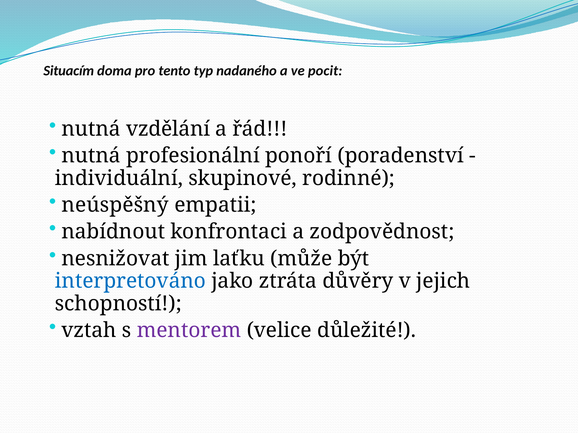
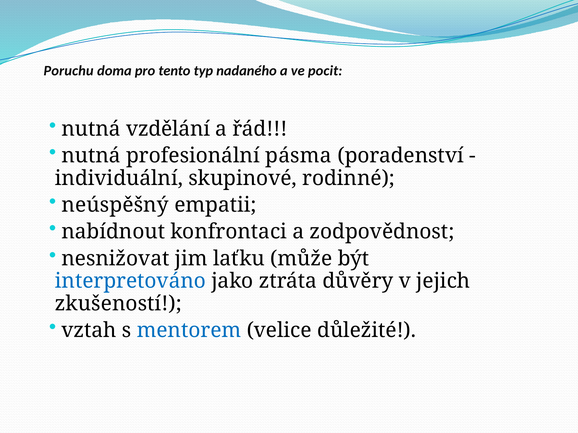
Situacím: Situacím -> Poruchu
ponoří: ponoří -> pásma
schopností: schopností -> zkušeností
mentorem colour: purple -> blue
